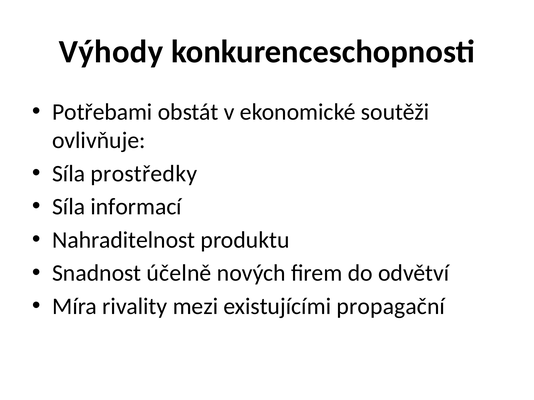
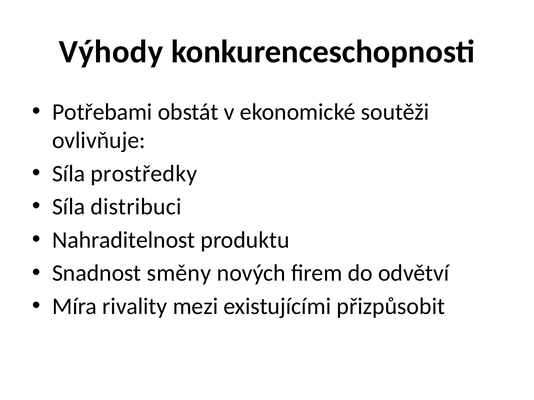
informací: informací -> distribuci
účelně: účelně -> směny
propagační: propagační -> přizpůsobit
